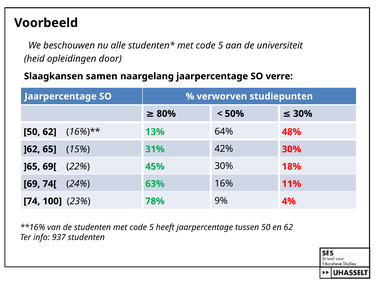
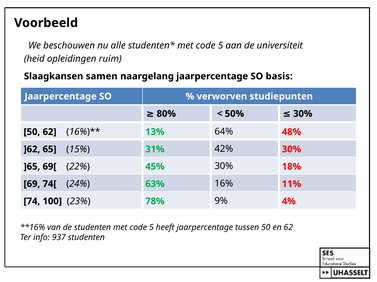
door: door -> ruim
verre: verre -> basis
